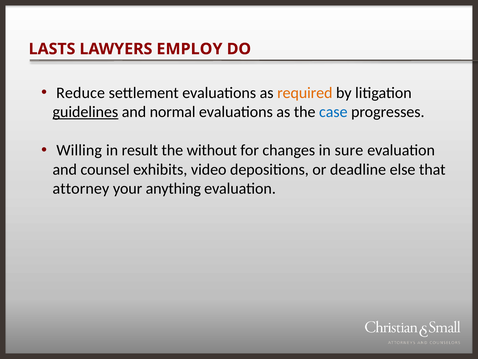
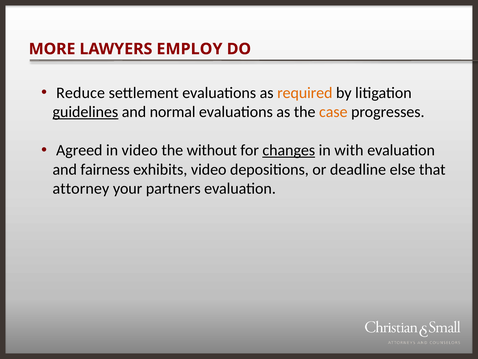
LASTS: LASTS -> MORE
case colour: blue -> orange
Willing: Willing -> Agreed
in result: result -> video
changes underline: none -> present
sure: sure -> with
counsel: counsel -> fairness
anything: anything -> partners
